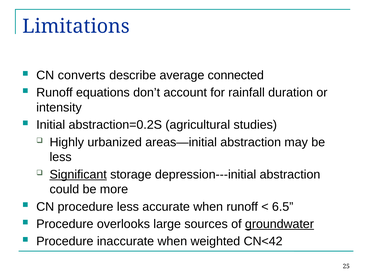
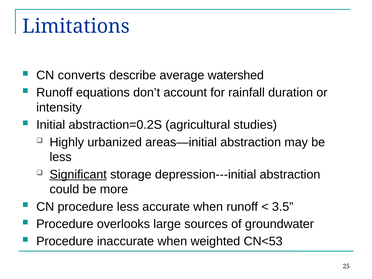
connected: connected -> watershed
6.5: 6.5 -> 3.5
groundwater underline: present -> none
CN<42: CN<42 -> CN<53
